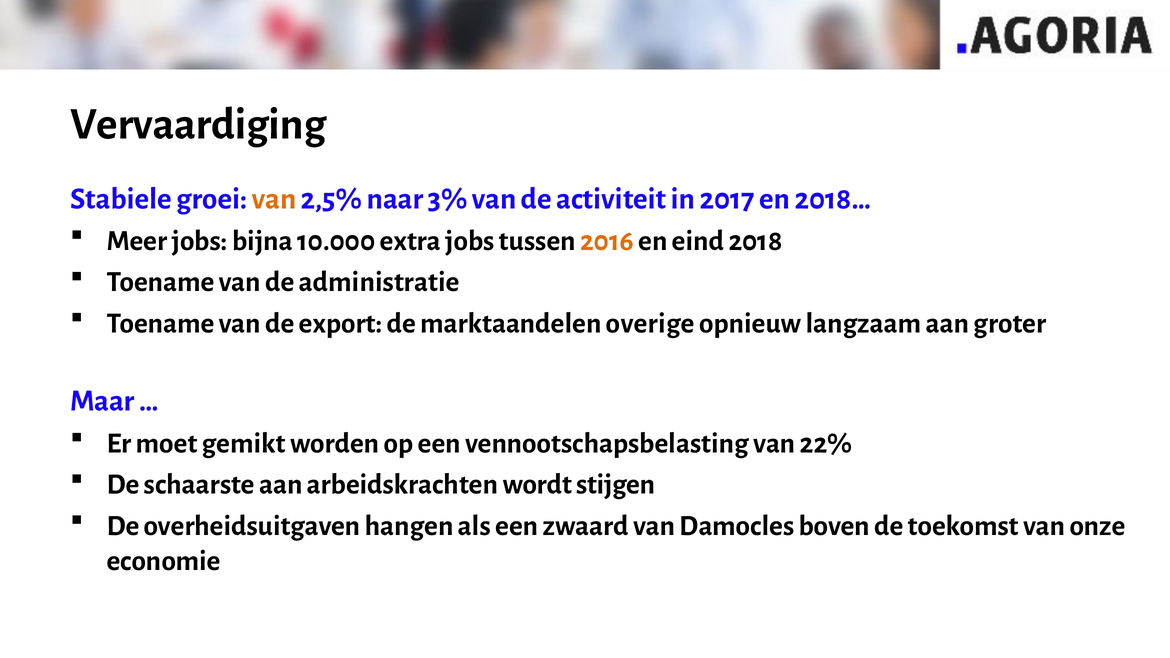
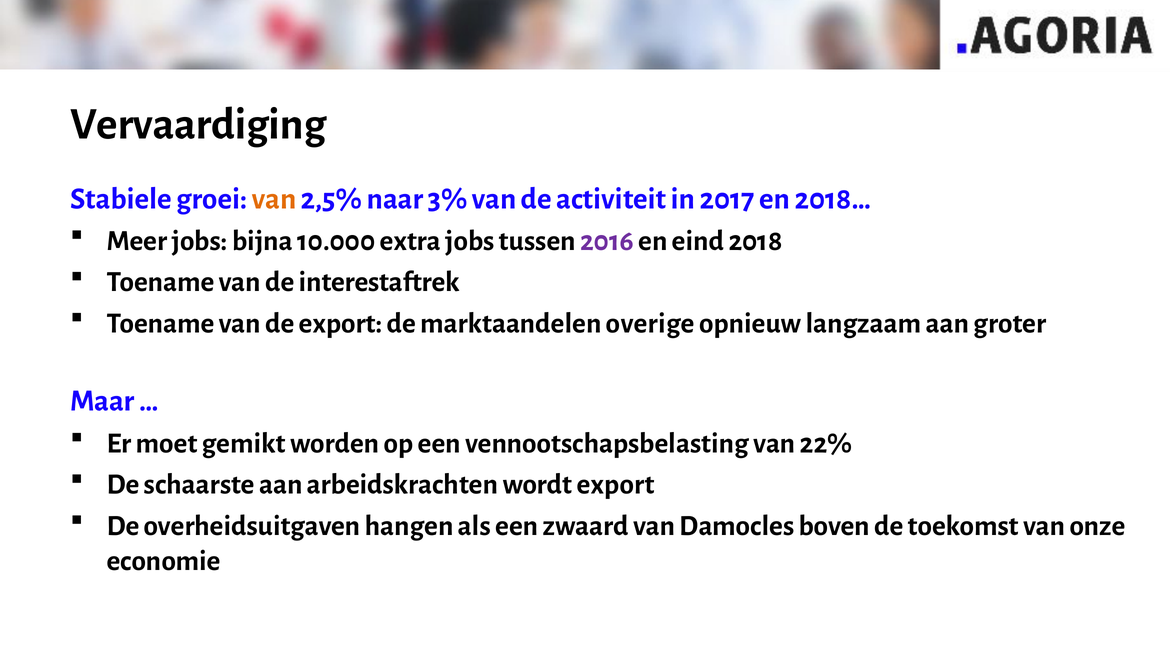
2016 colour: orange -> purple
administratie: administratie -> interestaftrek
wordt stijgen: stijgen -> export
